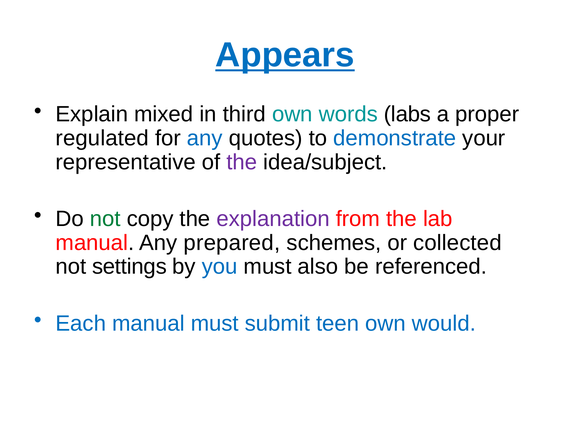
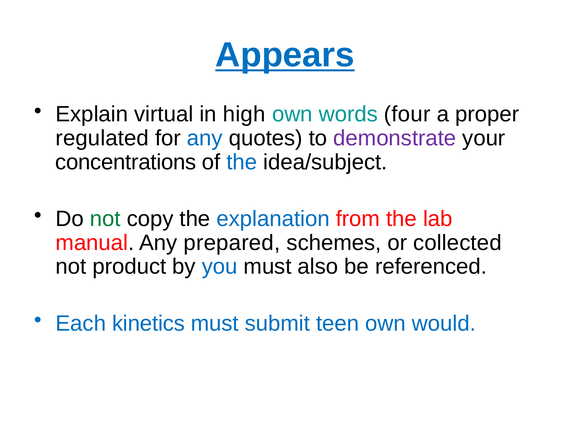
mixed: mixed -> virtual
third: third -> high
labs: labs -> four
demonstrate colour: blue -> purple
representative: representative -> concentrations
the at (242, 162) colour: purple -> blue
explanation colour: purple -> blue
settings: settings -> product
Each manual: manual -> kinetics
